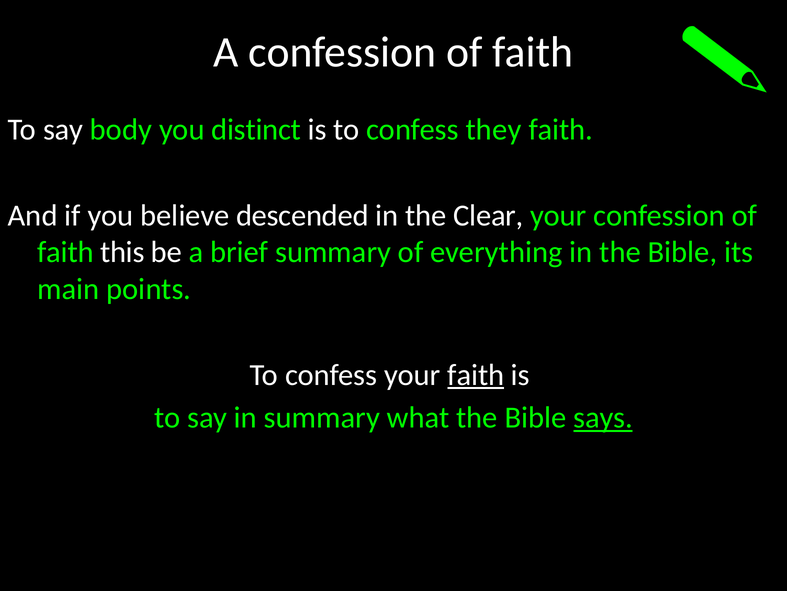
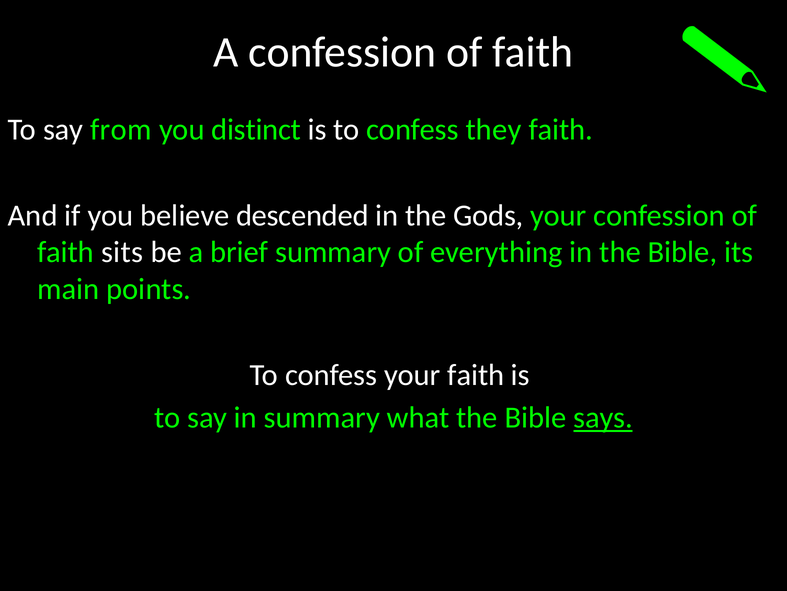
body: body -> from
Clear: Clear -> Gods
this: this -> sits
faith at (476, 374) underline: present -> none
